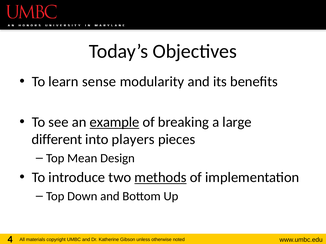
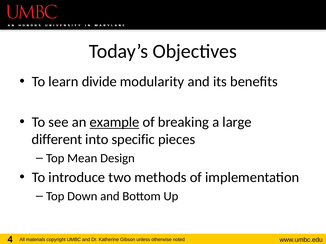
sense: sense -> divide
players: players -> specific
methods underline: present -> none
